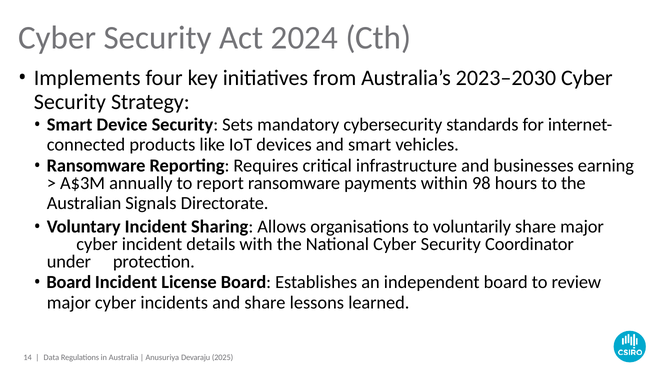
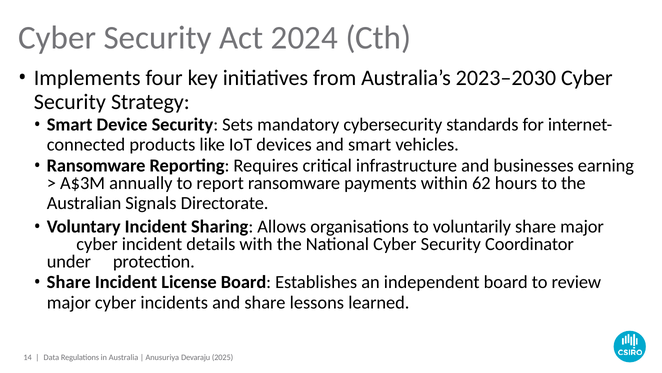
98: 98 -> 62
Board at (69, 282): Board -> Share
